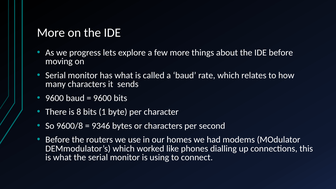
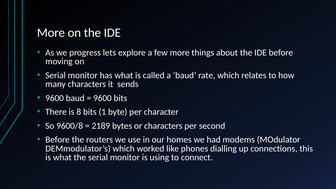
9346: 9346 -> 2189
